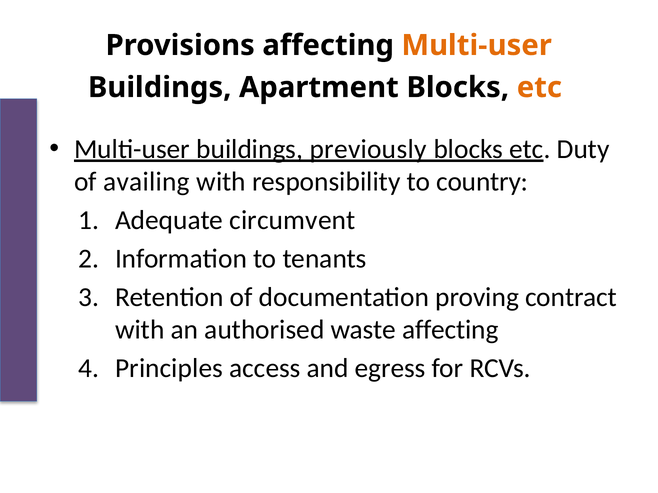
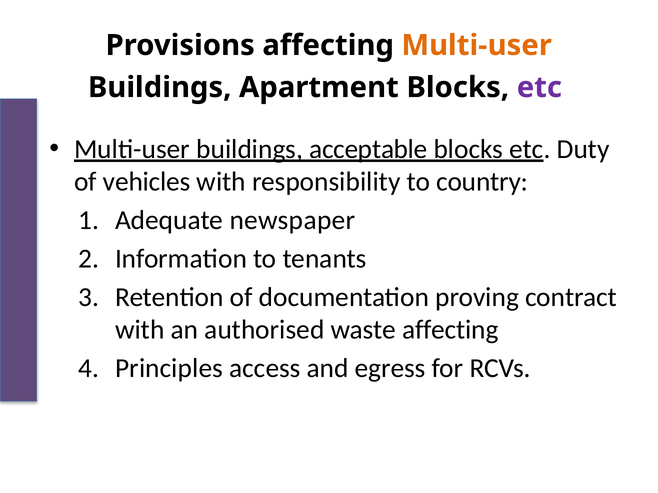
etc at (539, 87) colour: orange -> purple
previously: previously -> acceptable
availing: availing -> vehicles
circumvent: circumvent -> newspaper
